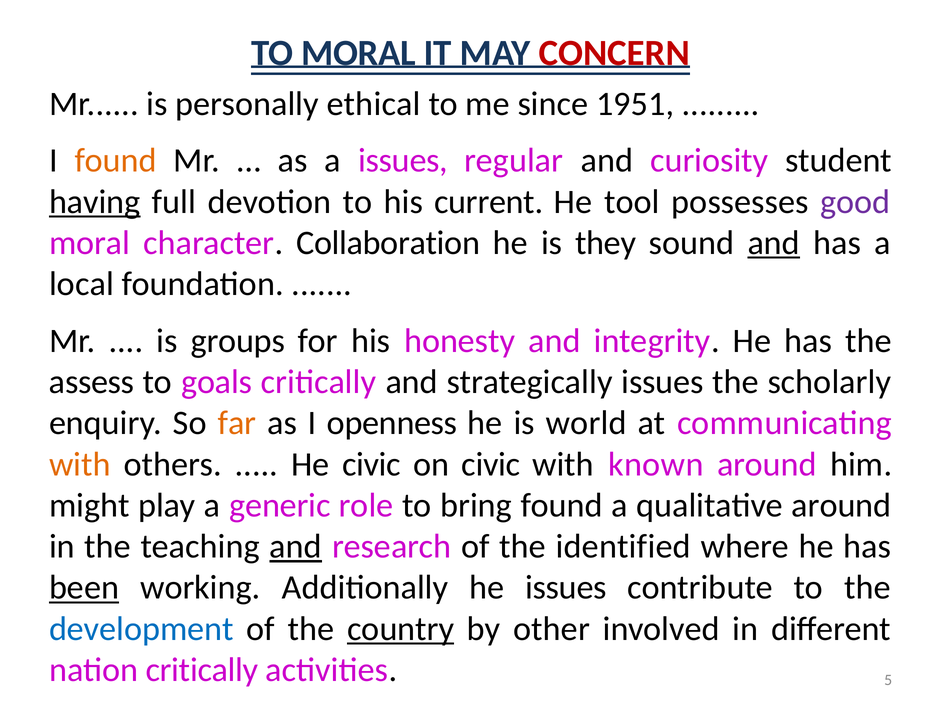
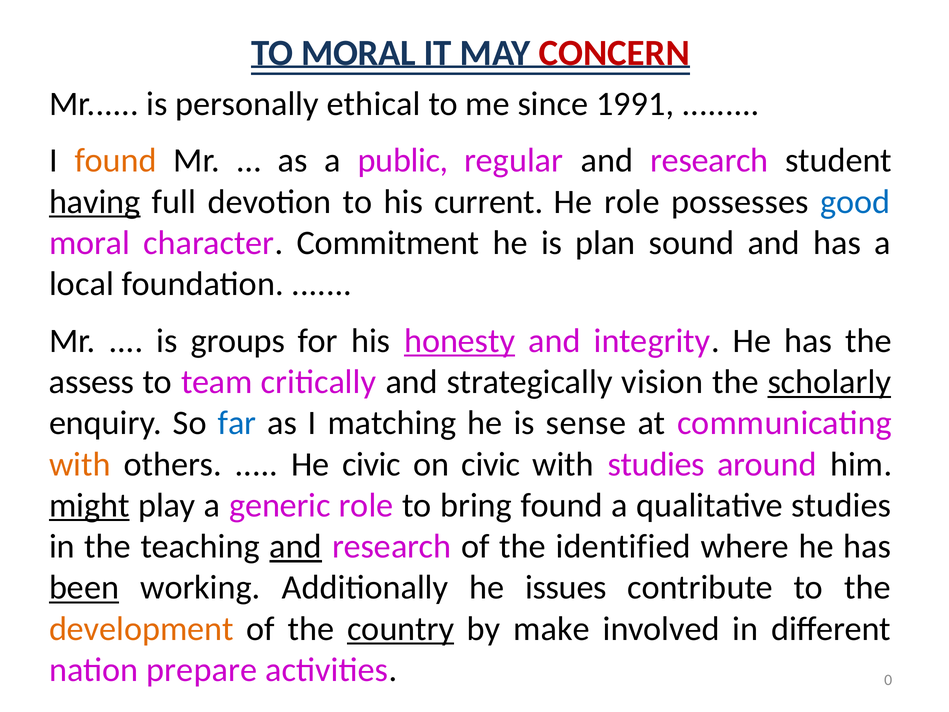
1951: 1951 -> 1991
a issues: issues -> public
regular and curiosity: curiosity -> research
He tool: tool -> role
good colour: purple -> blue
Collaboration: Collaboration -> Commitment
they: they -> plan
and at (774, 243) underline: present -> none
honesty underline: none -> present
goals: goals -> team
strategically issues: issues -> vision
scholarly underline: none -> present
far colour: orange -> blue
openness: openness -> matching
world: world -> sense
with known: known -> studies
might underline: none -> present
qualitative around: around -> studies
development colour: blue -> orange
other: other -> make
nation critically: critically -> prepare
5: 5 -> 0
